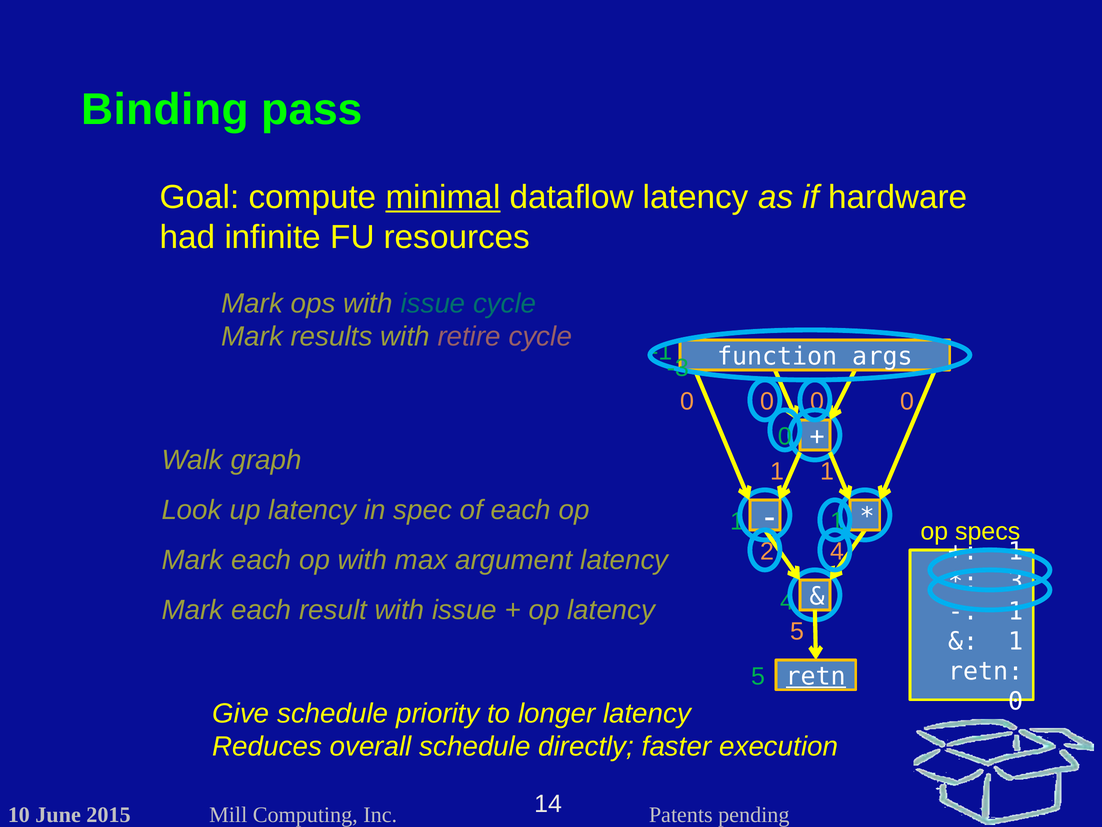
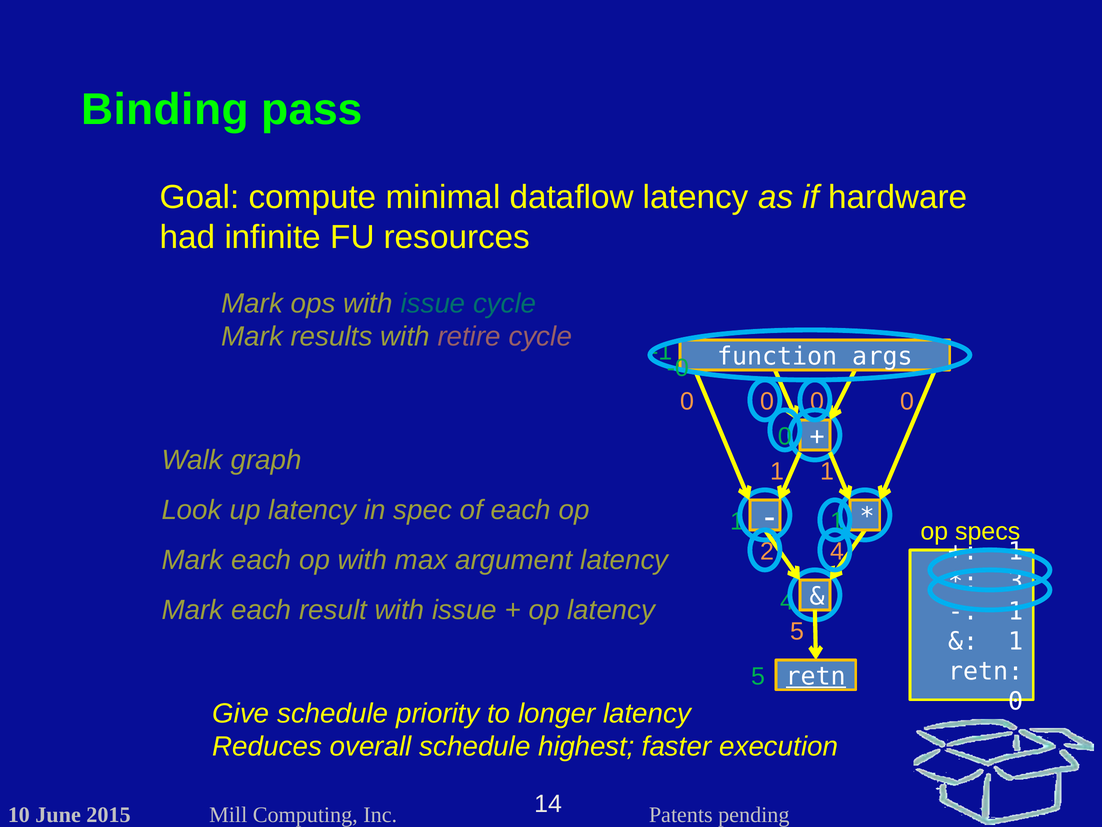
minimal underline: present -> none
-3: -3 -> -0
directly: directly -> highest
